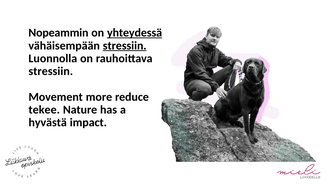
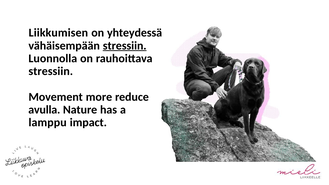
Nopeammin: Nopeammin -> Liikkumisen
yhteydessä underline: present -> none
tekee: tekee -> avulla
hyvästä: hyvästä -> lamppu
